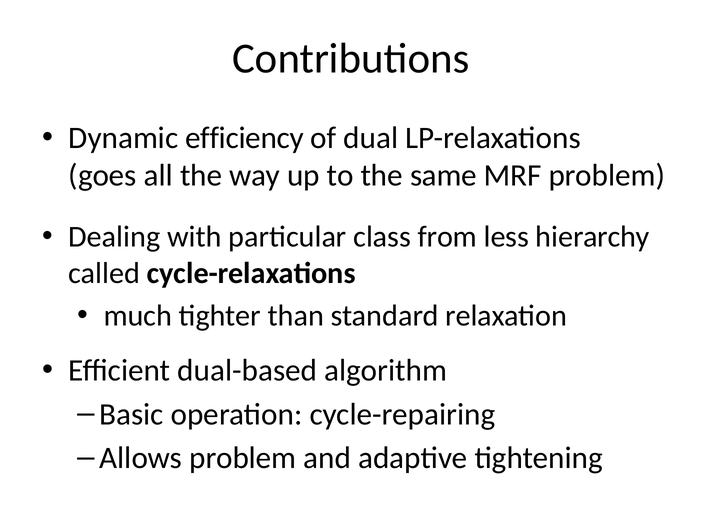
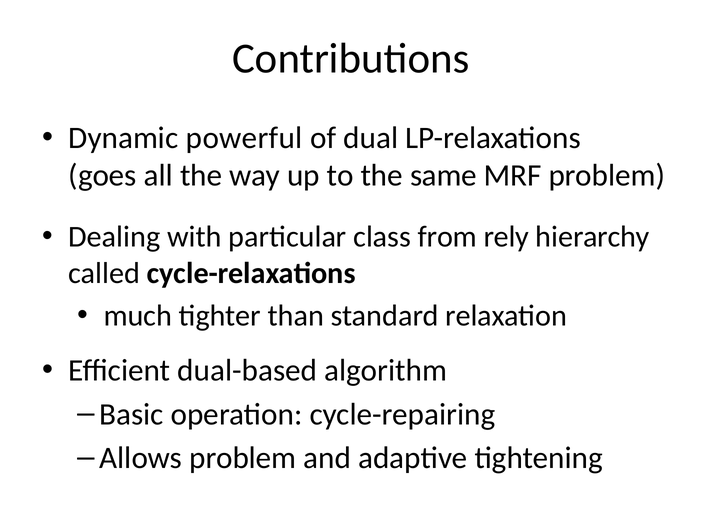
efficiency: efficiency -> powerful
less: less -> rely
